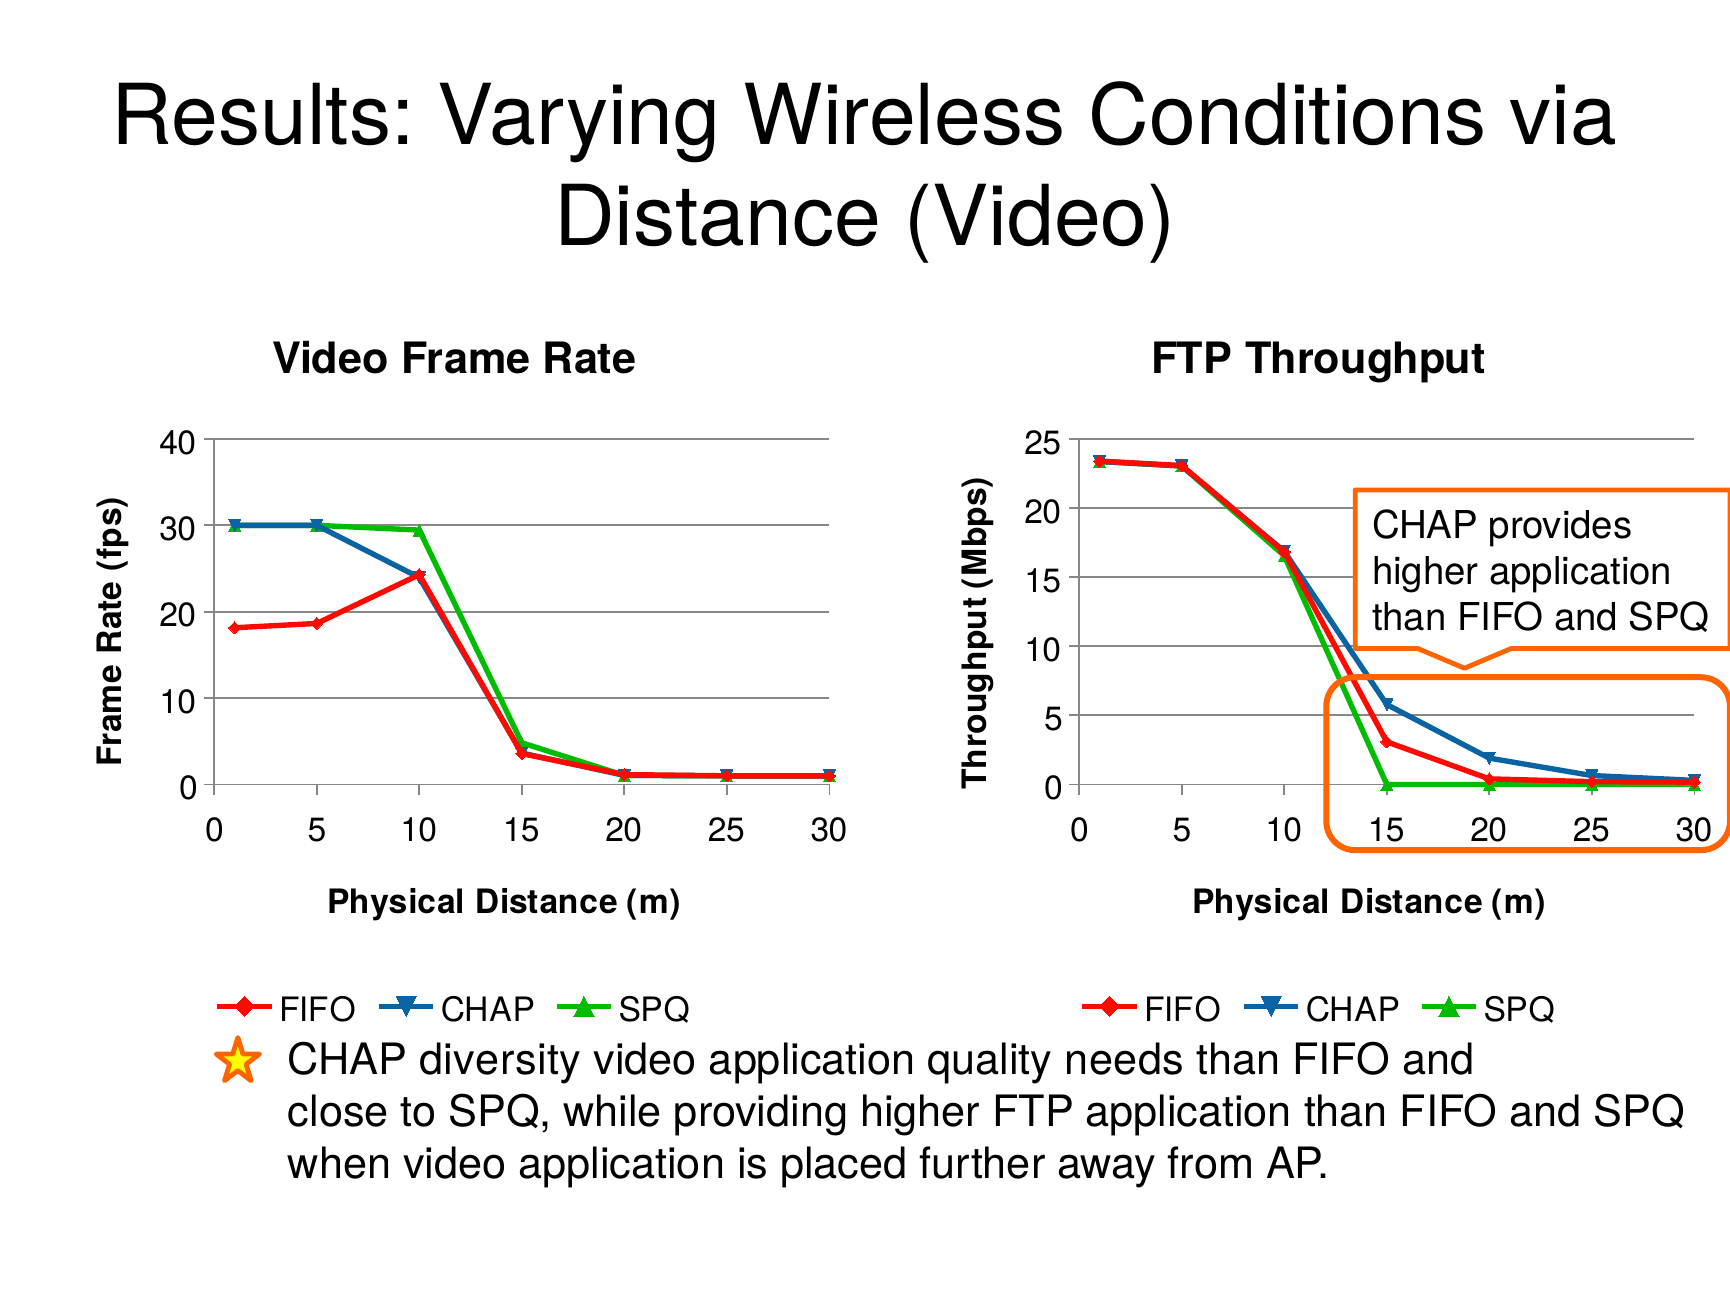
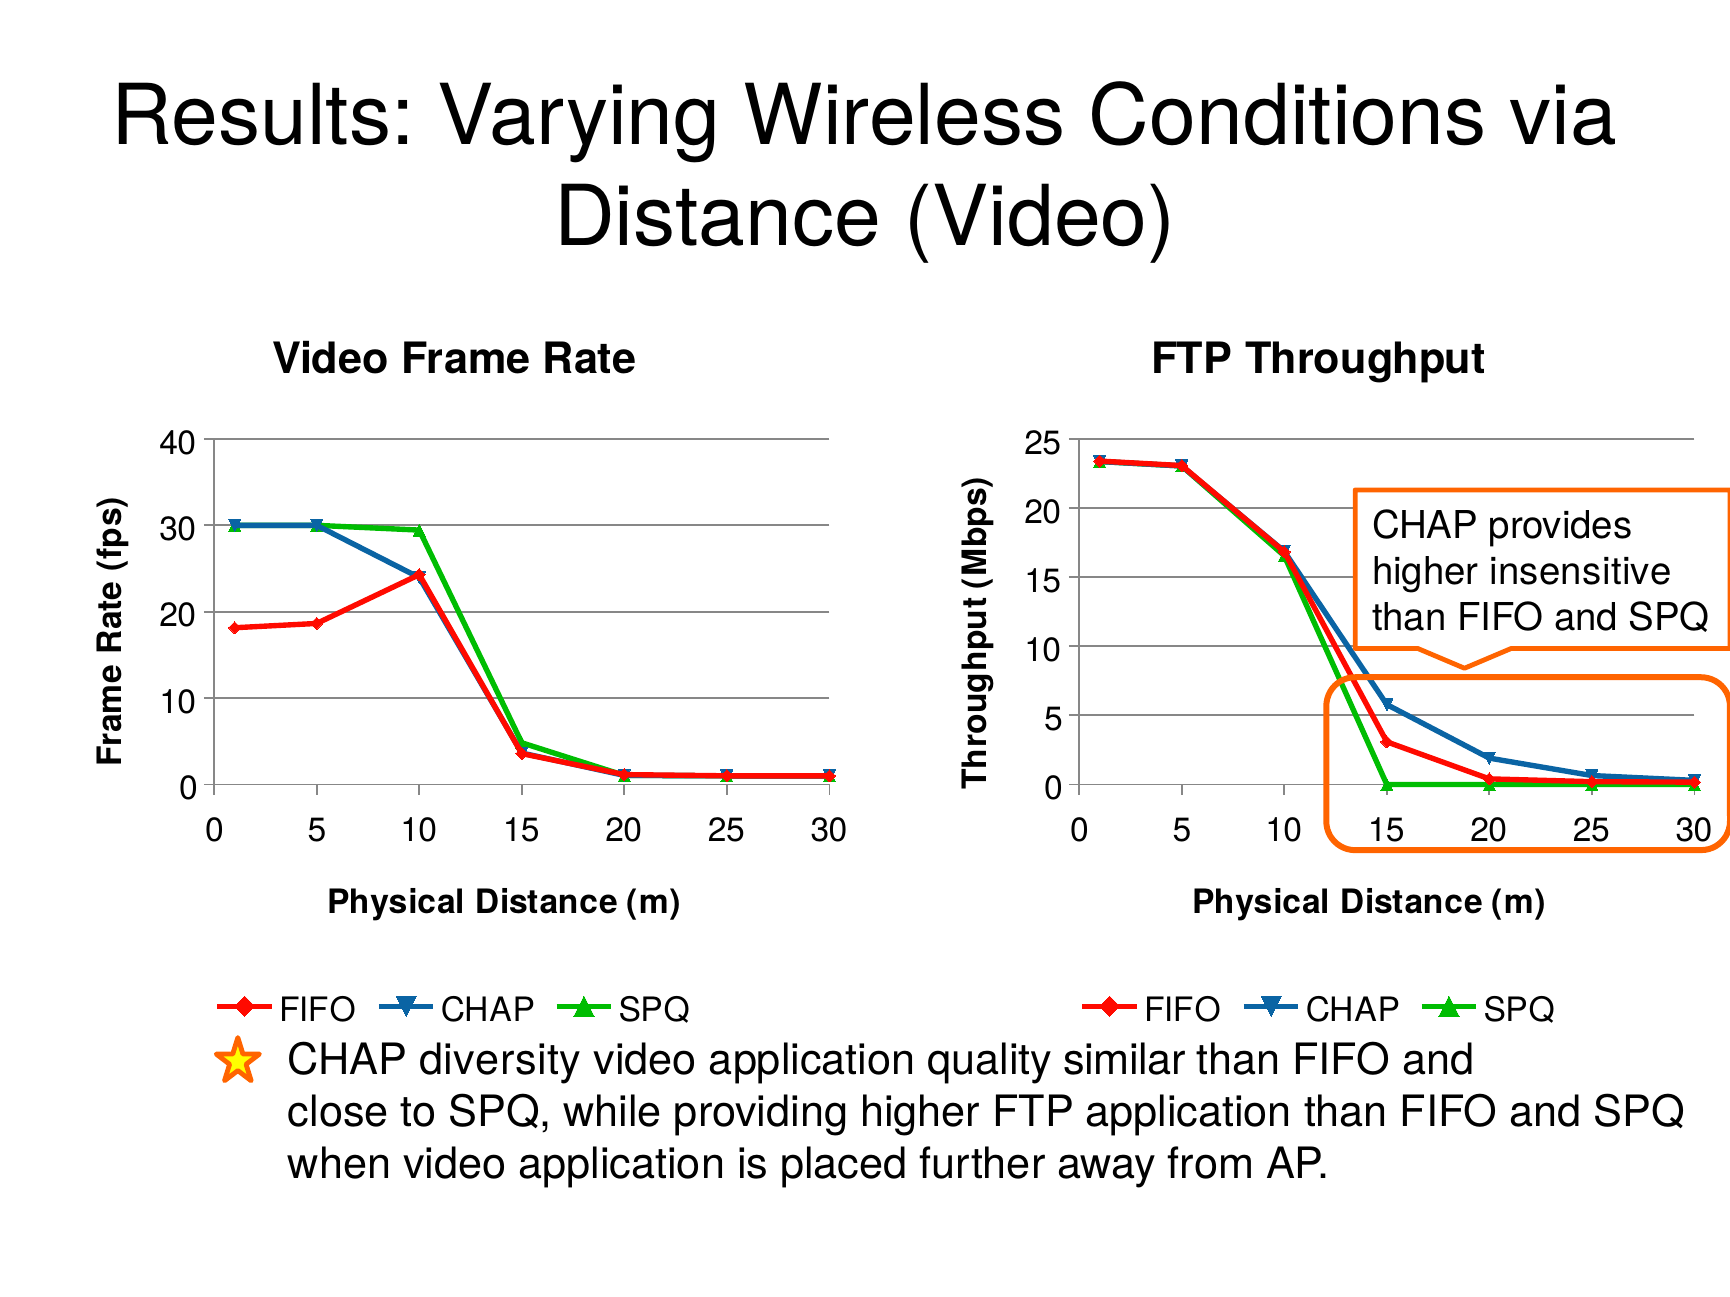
higher application: application -> insensitive
needs: needs -> similar
